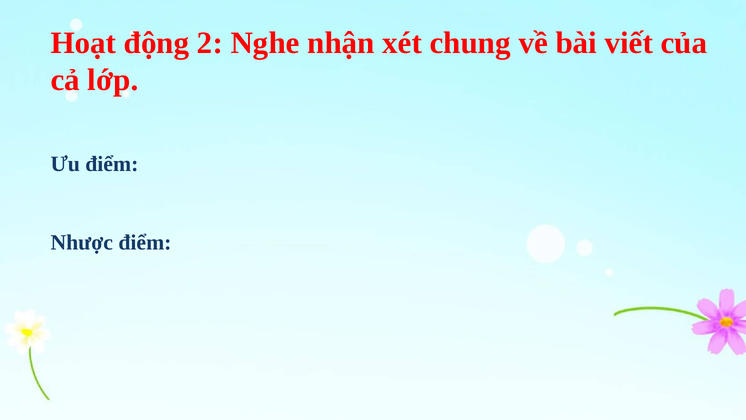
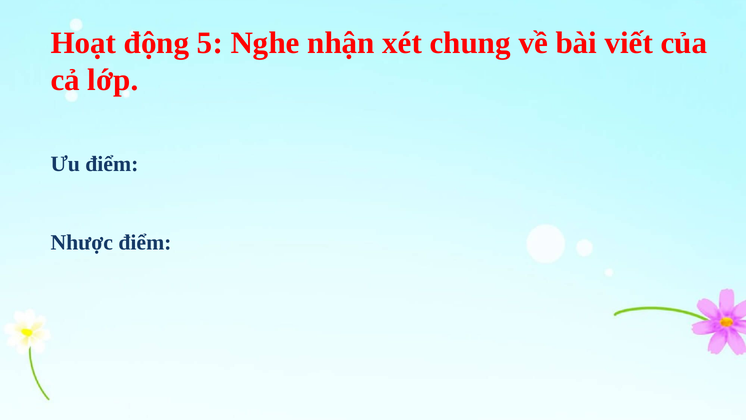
2: 2 -> 5
